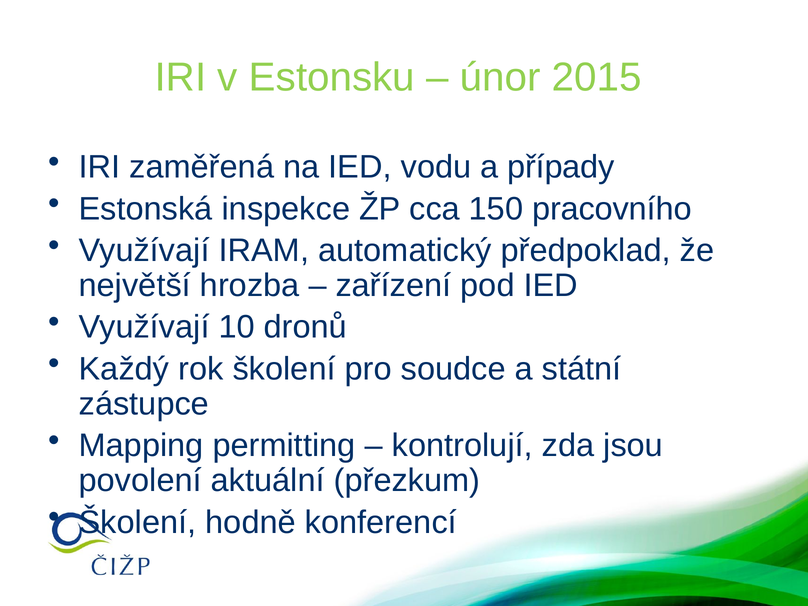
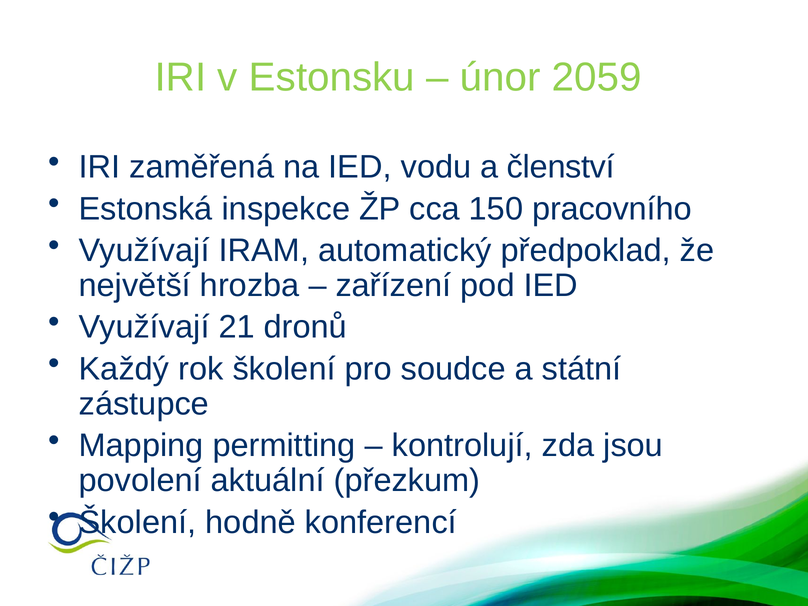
2015: 2015 -> 2059
případy: případy -> členství
10: 10 -> 21
